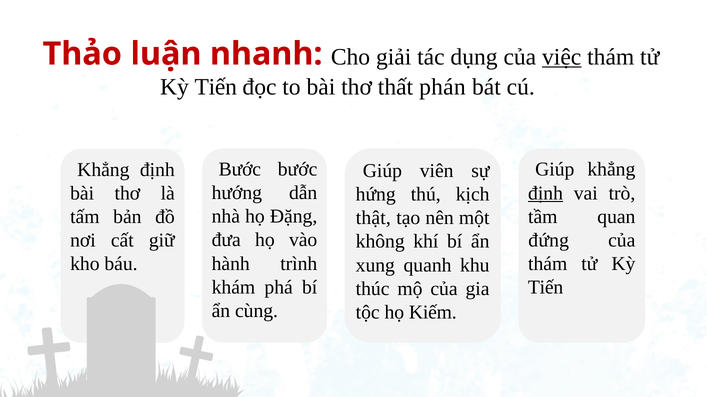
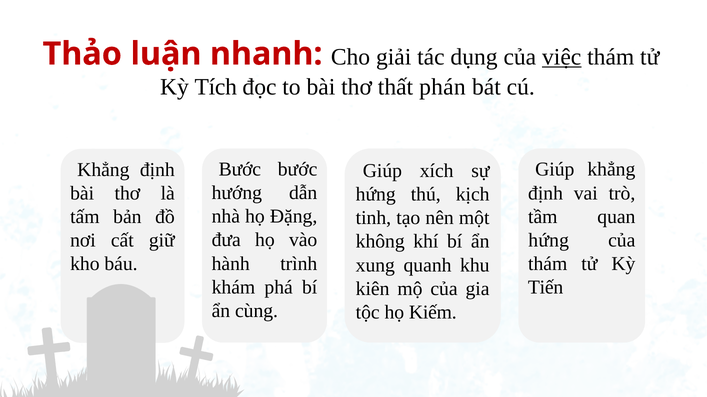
Tiến at (216, 87): Tiến -> Tích
viên: viên -> xích
định at (546, 193) underline: present -> none
thật: thật -> tinh
đứng at (549, 241): đứng -> hứng
thúc: thúc -> kiên
